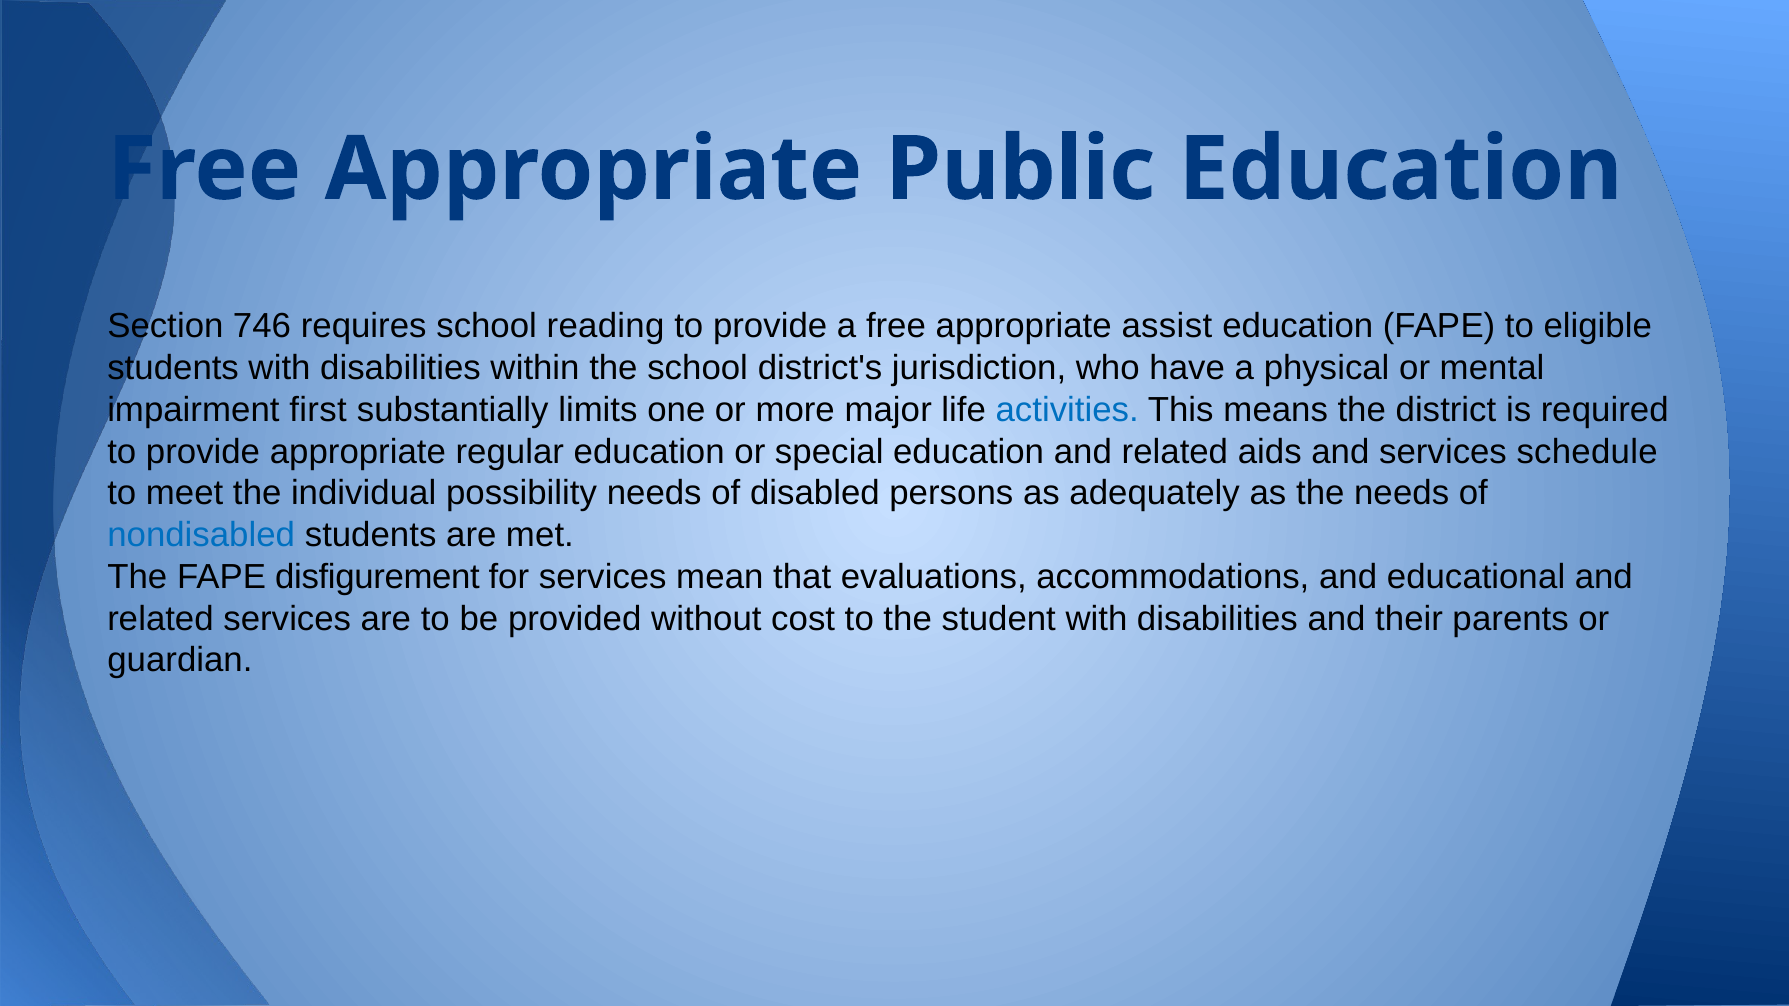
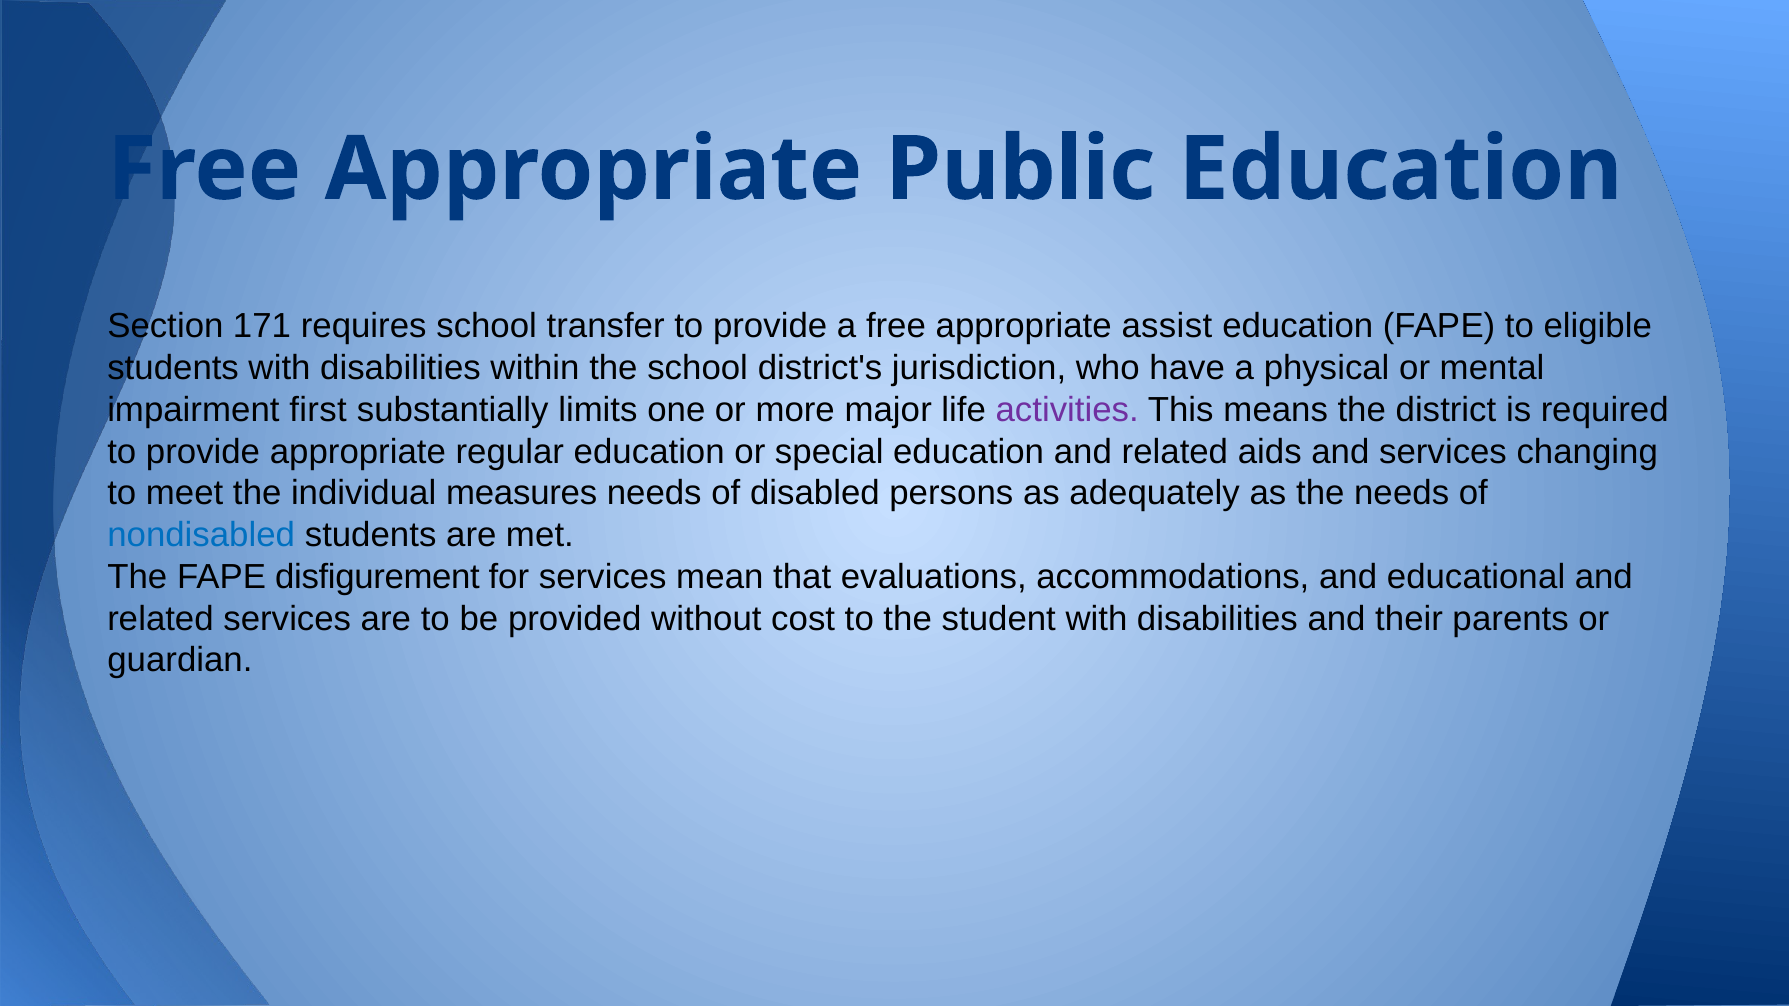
746: 746 -> 171
reading: reading -> transfer
activities colour: blue -> purple
schedule: schedule -> changing
possibility: possibility -> measures
